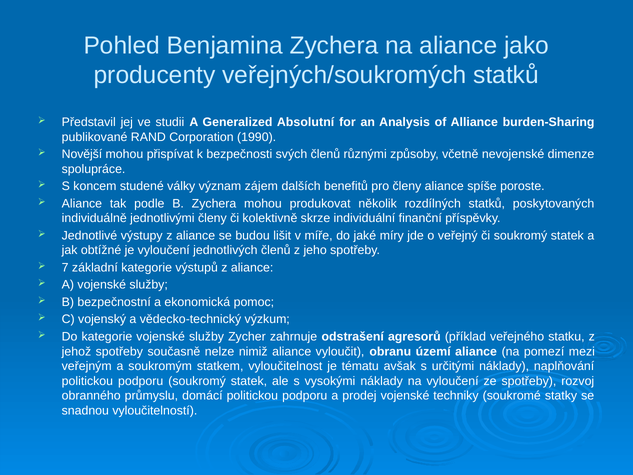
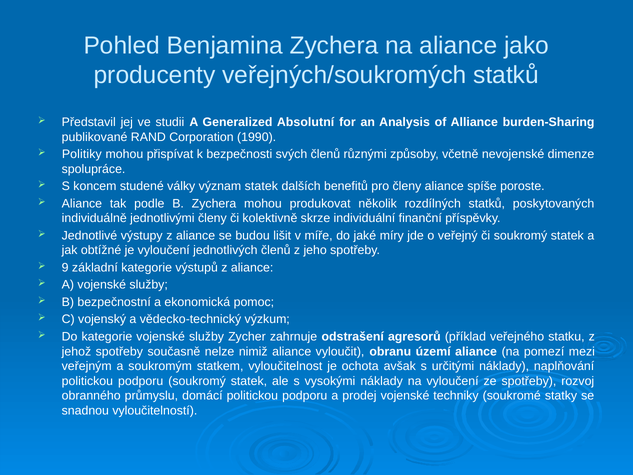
Novější: Novější -> Politiky
význam zájem: zájem -> statek
7: 7 -> 9
tématu: tématu -> ochota
